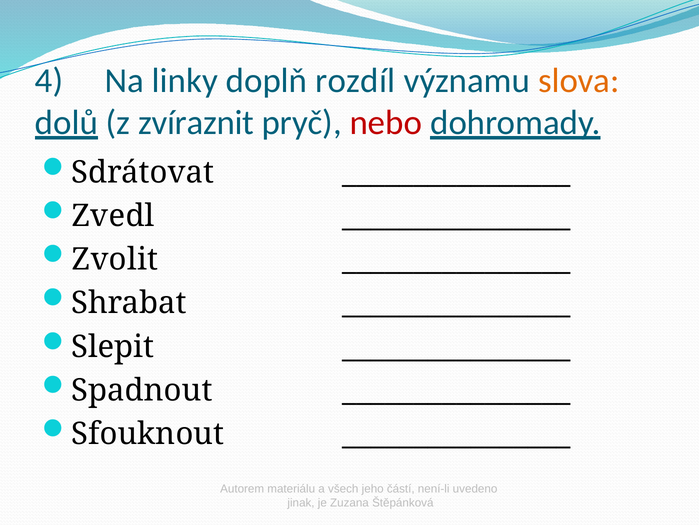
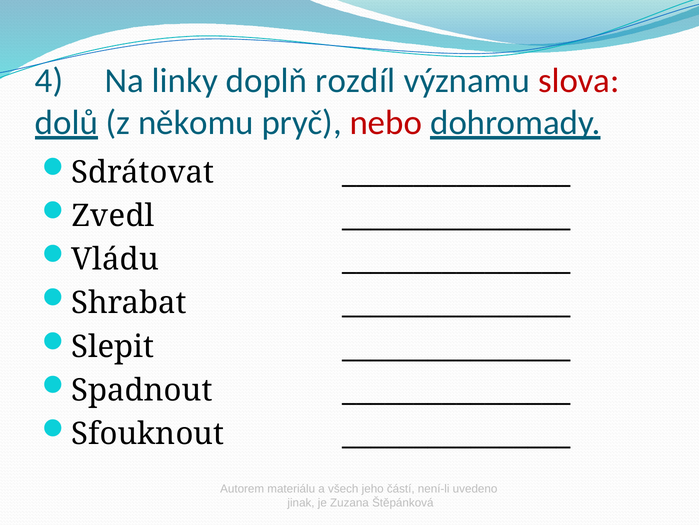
slova colour: orange -> red
zvíraznit: zvíraznit -> někomu
Zvolit: Zvolit -> Vládu
